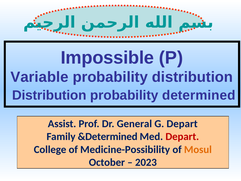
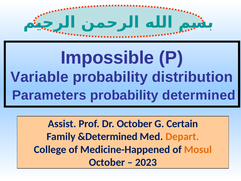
Distribution at (49, 95): Distribution -> Parameters
Dr General: General -> October
G Depart: Depart -> Certain
Depart at (182, 136) colour: red -> orange
Medicine-Possibility: Medicine-Possibility -> Medicine-Happened
